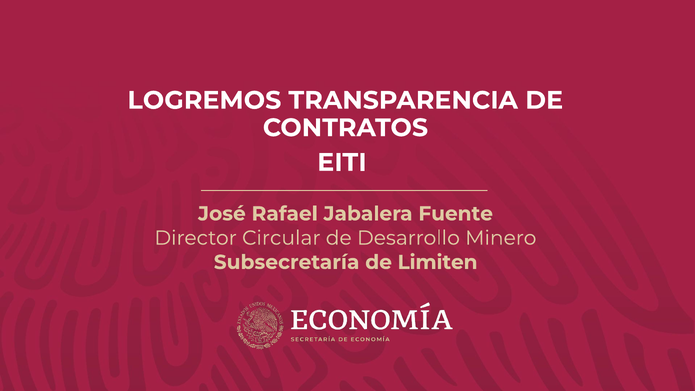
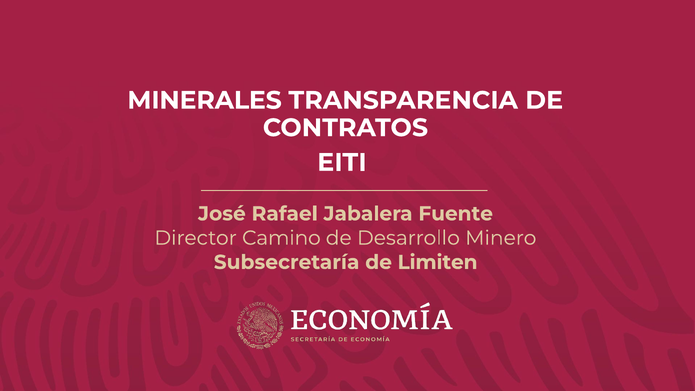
LOGREMOS: LOGREMOS -> MINERALES
Circular: Circular -> Camino
